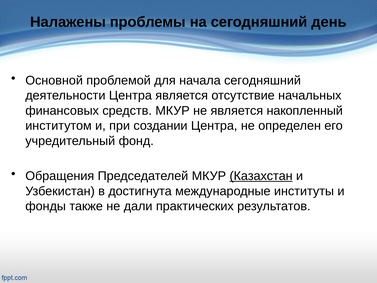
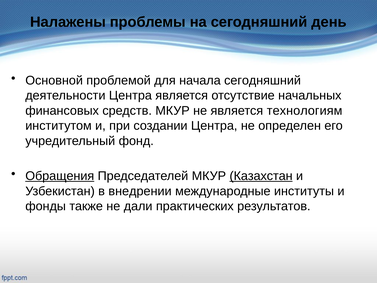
накопленный: накопленный -> технологиям
Обращения underline: none -> present
достигнута: достигнута -> внедрении
